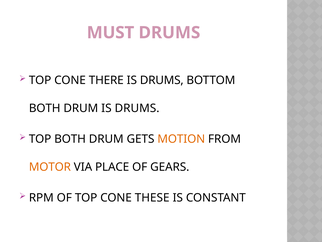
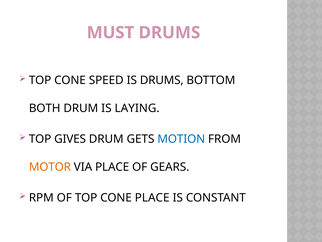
THERE: THERE -> SPEED
DRUM IS DRUMS: DRUMS -> LAYING
TOP BOTH: BOTH -> GIVES
MOTION colour: orange -> blue
CONE THESE: THESE -> PLACE
